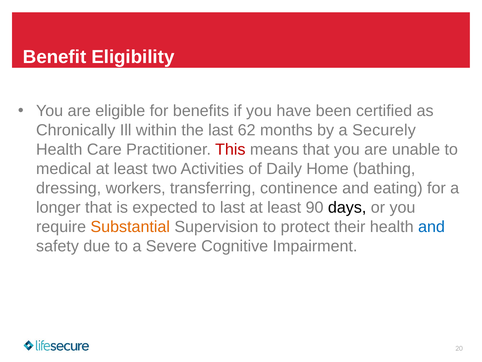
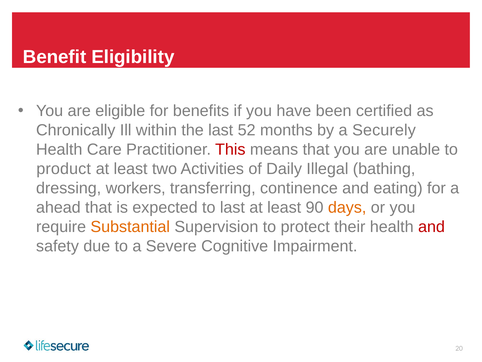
62: 62 -> 52
medical: medical -> product
Home: Home -> Illegal
longer: longer -> ahead
days colour: black -> orange
and at (431, 227) colour: blue -> red
